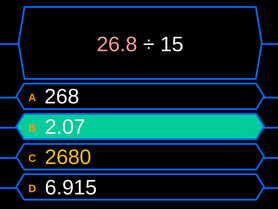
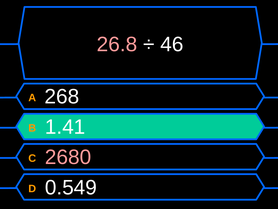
15: 15 -> 46
2.07: 2.07 -> 1.41
2680 colour: yellow -> pink
6.915: 6.915 -> 0.549
